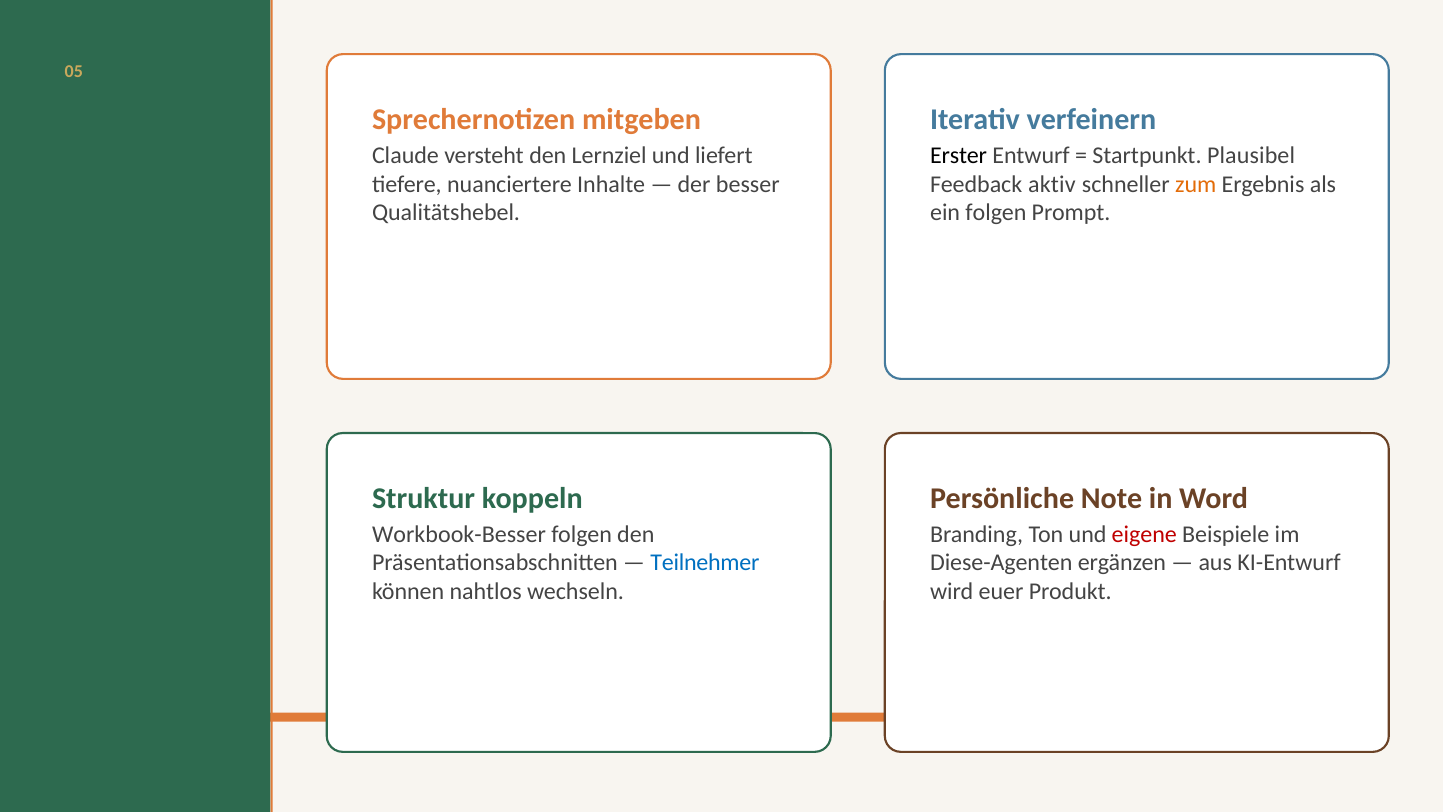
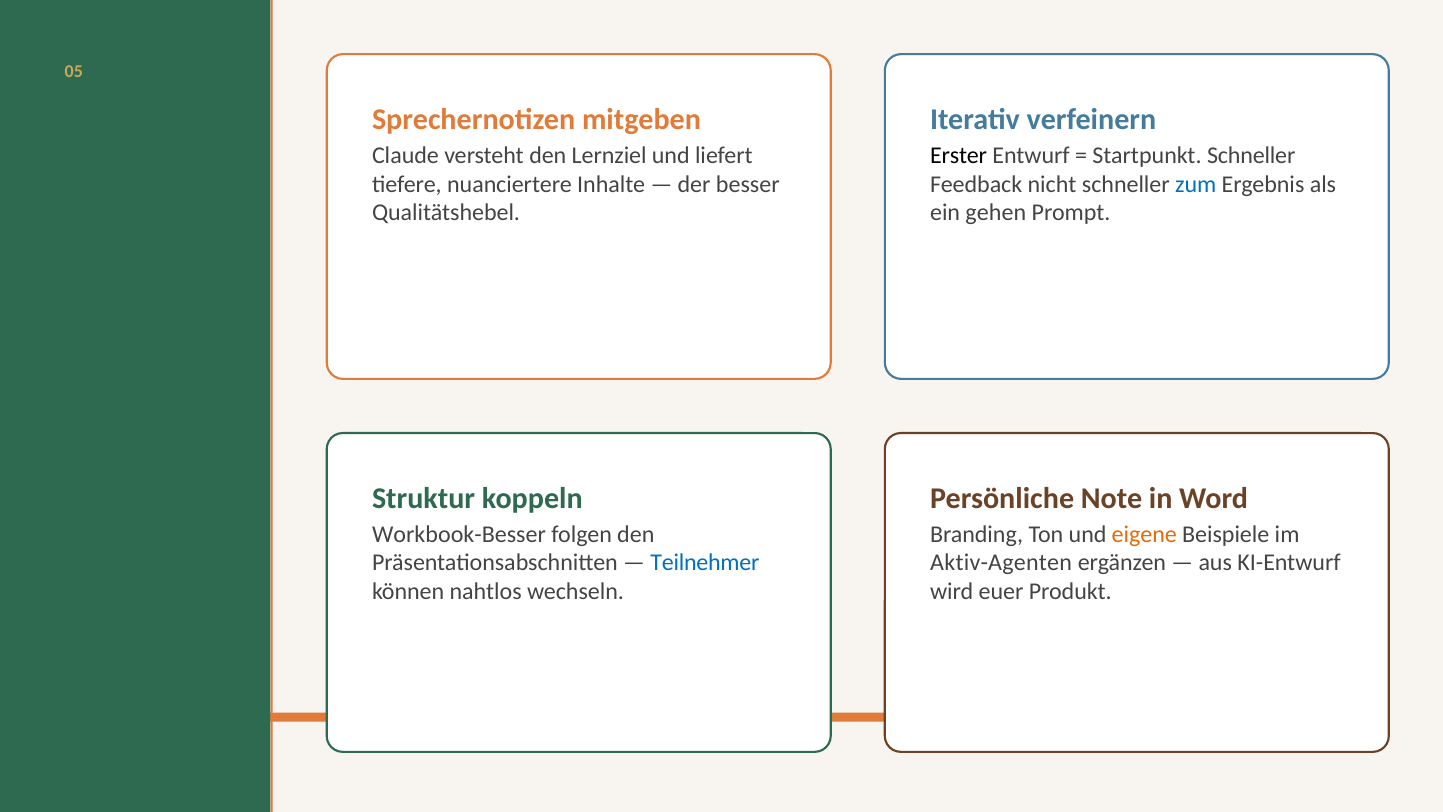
Startpunkt Plausibel: Plausibel -> Schneller
aktiv: aktiv -> nicht
zum colour: orange -> blue
ein folgen: folgen -> gehen
eigene colour: red -> orange
Diese-Agenten: Diese-Agenten -> Aktiv-Agenten
